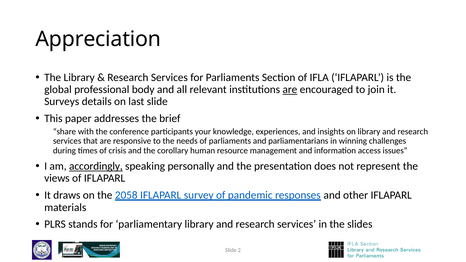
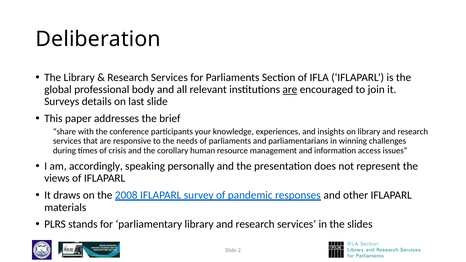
Appreciation: Appreciation -> Deliberation
accordingly underline: present -> none
2058: 2058 -> 2008
